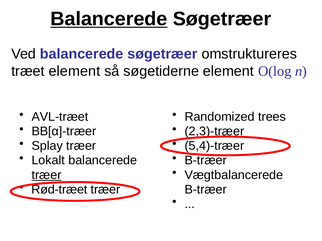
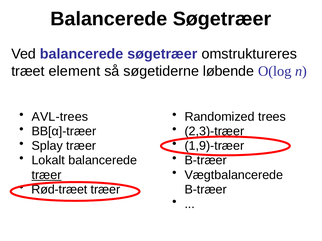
Balancerede at (109, 19) underline: present -> none
søgetiderne element: element -> løbende
AVL-træet: AVL-træet -> AVL-trees
5,4)-træer: 5,4)-træer -> 1,9)-træer
